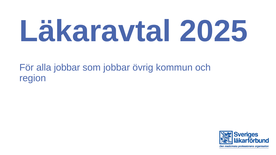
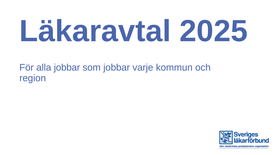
övrig: övrig -> varje
